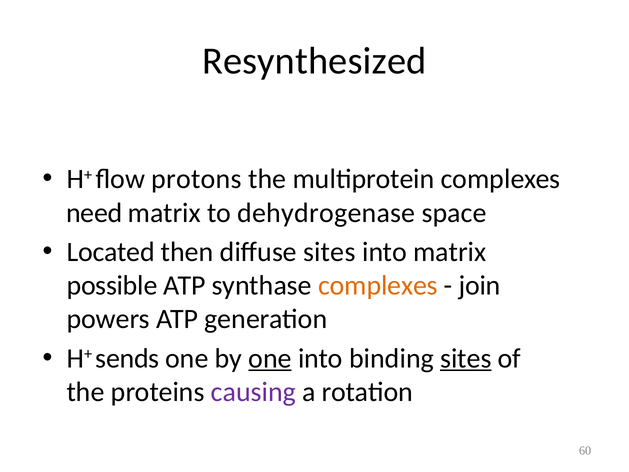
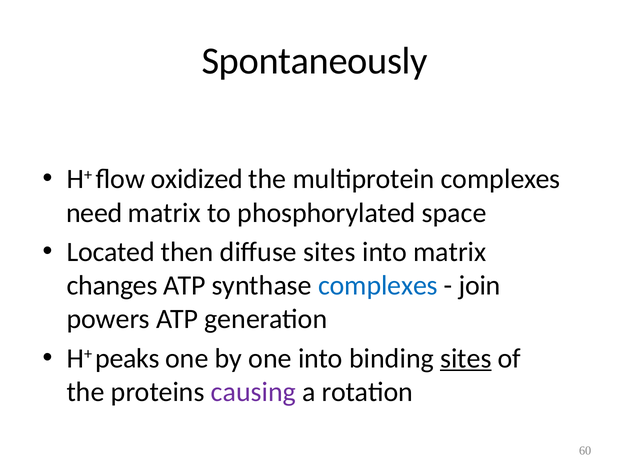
Resynthesized: Resynthesized -> Spontaneously
protons: protons -> oxidized
dehydrogenase: dehydrogenase -> phosphorylated
possible: possible -> changes
complexes at (378, 285) colour: orange -> blue
sends: sends -> peaks
one at (270, 358) underline: present -> none
